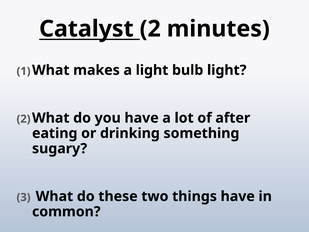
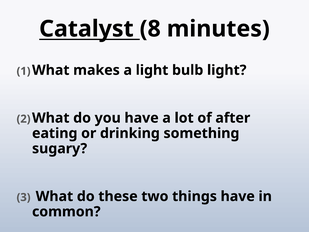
Catalyst 2: 2 -> 8
